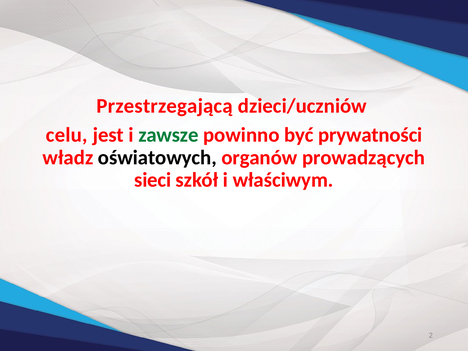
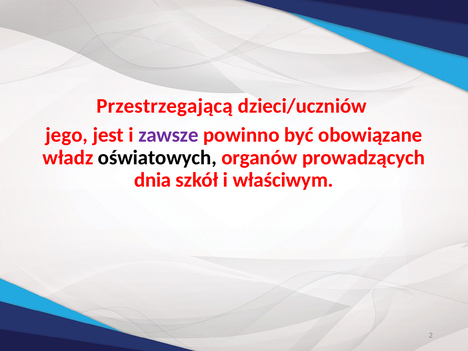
celu: celu -> jego
zawsze colour: green -> purple
prywatności: prywatności -> obowiązane
sieci: sieci -> dnia
